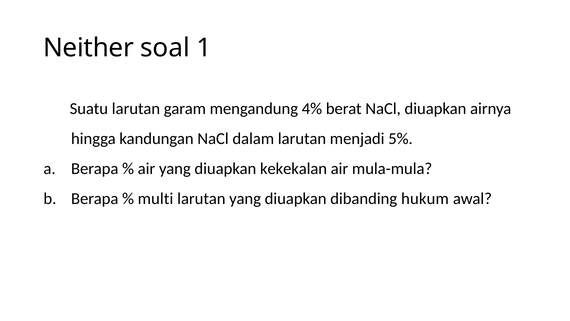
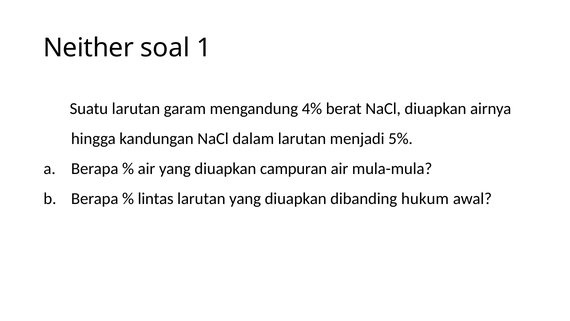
kekekalan: kekekalan -> campuran
multi: multi -> lintas
